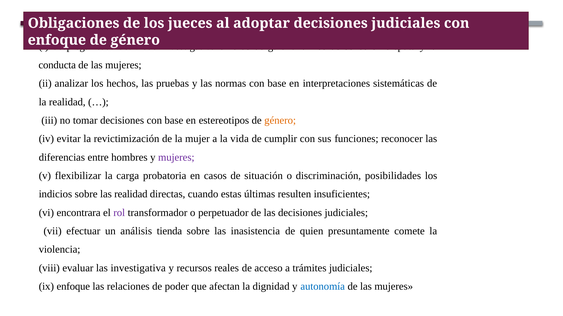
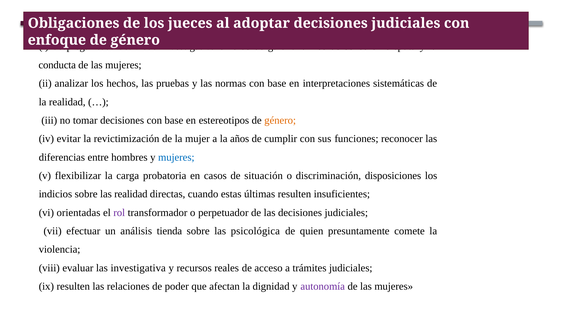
vida: vida -> años
mujeres at (176, 158) colour: purple -> blue
posibilidades: posibilidades -> disposiciones
encontrara: encontrara -> orientadas
inasistencia: inasistencia -> psicológica
ix enfoque: enfoque -> resulten
autonomía colour: blue -> purple
